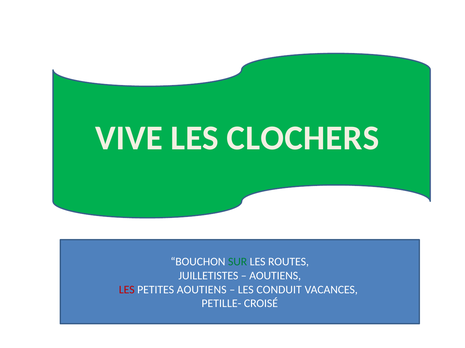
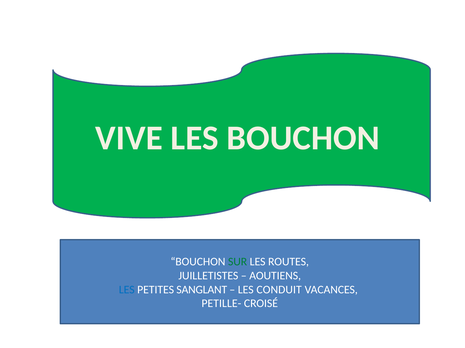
LES CLOCHERS: CLOCHERS -> BOUCHON
LES at (127, 290) colour: red -> blue
PETITES AOUTIENS: AOUTIENS -> SANGLANT
